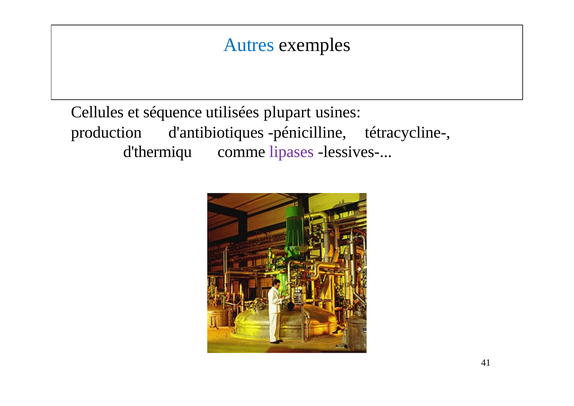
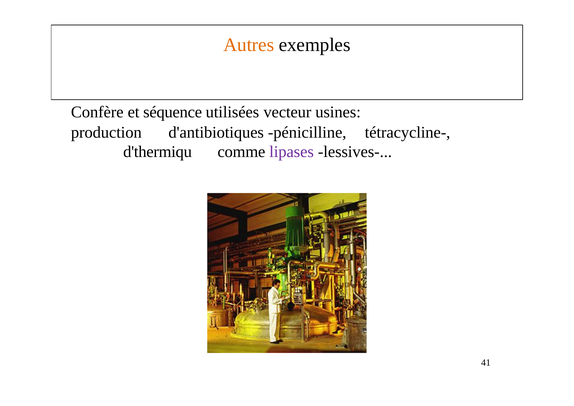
Autres colour: blue -> orange
Cellules: Cellules -> Confère
plupart: plupart -> vecteur
